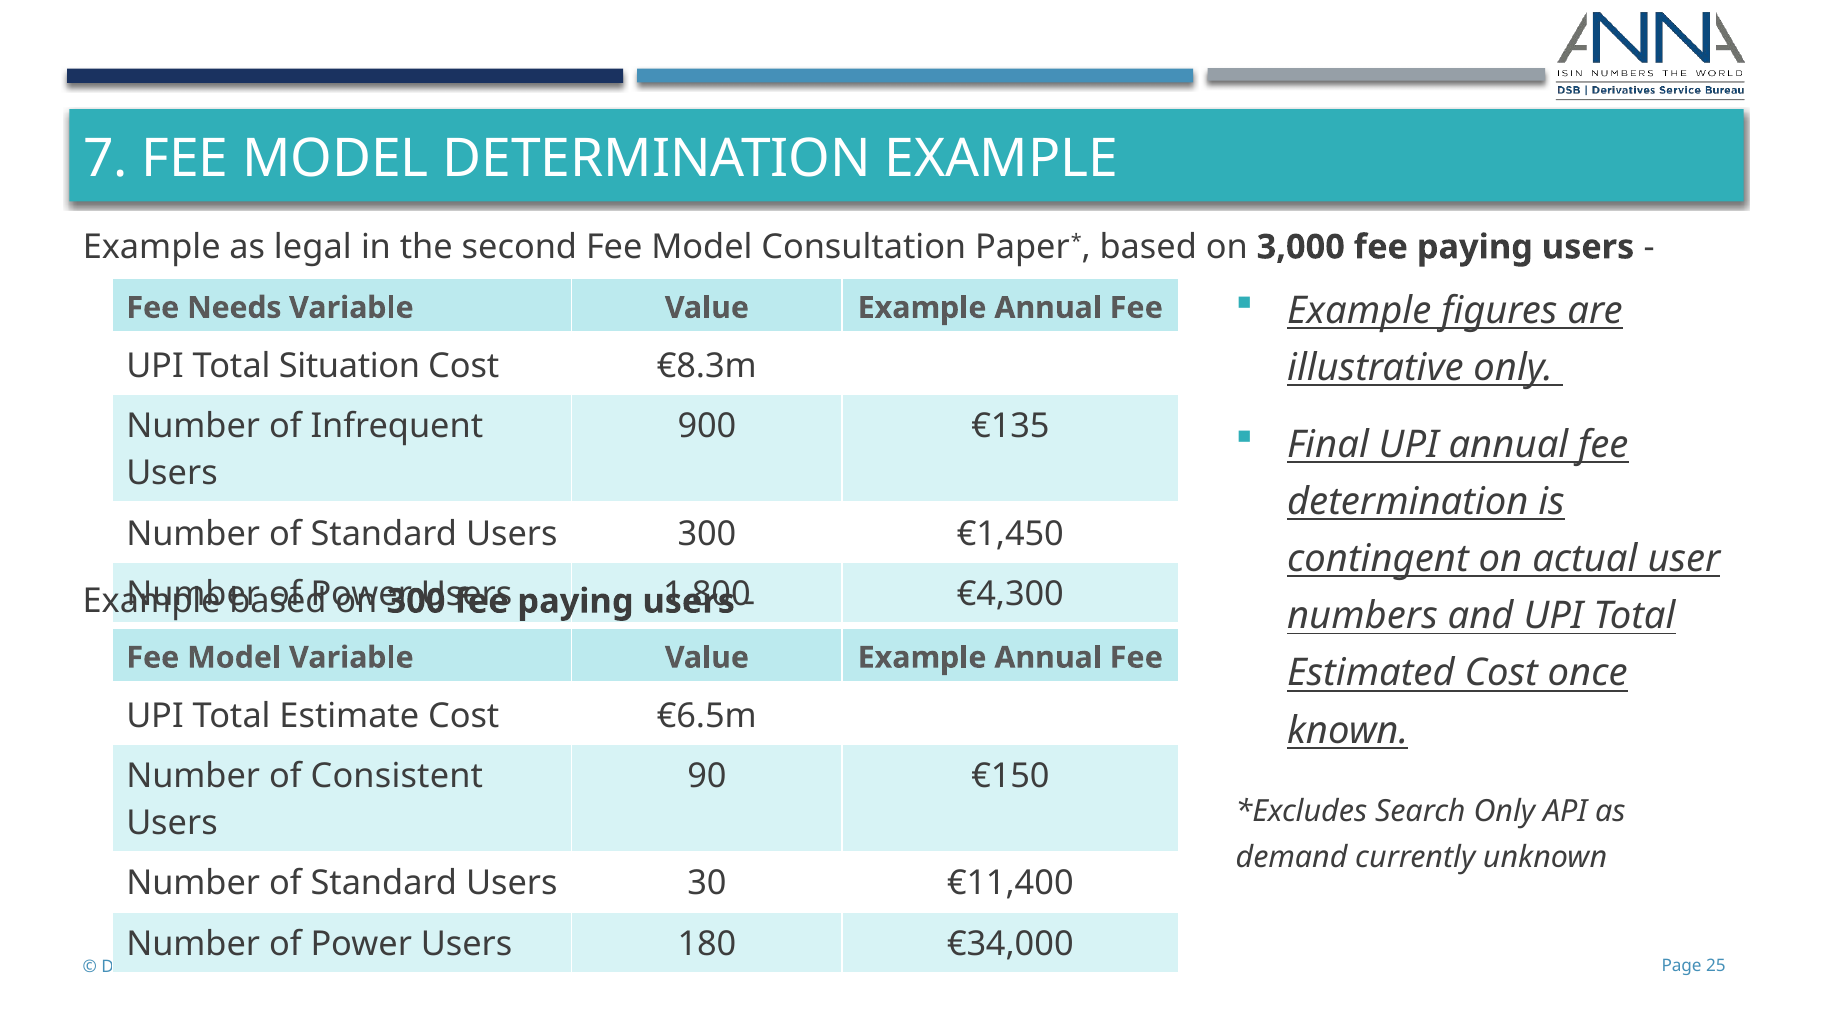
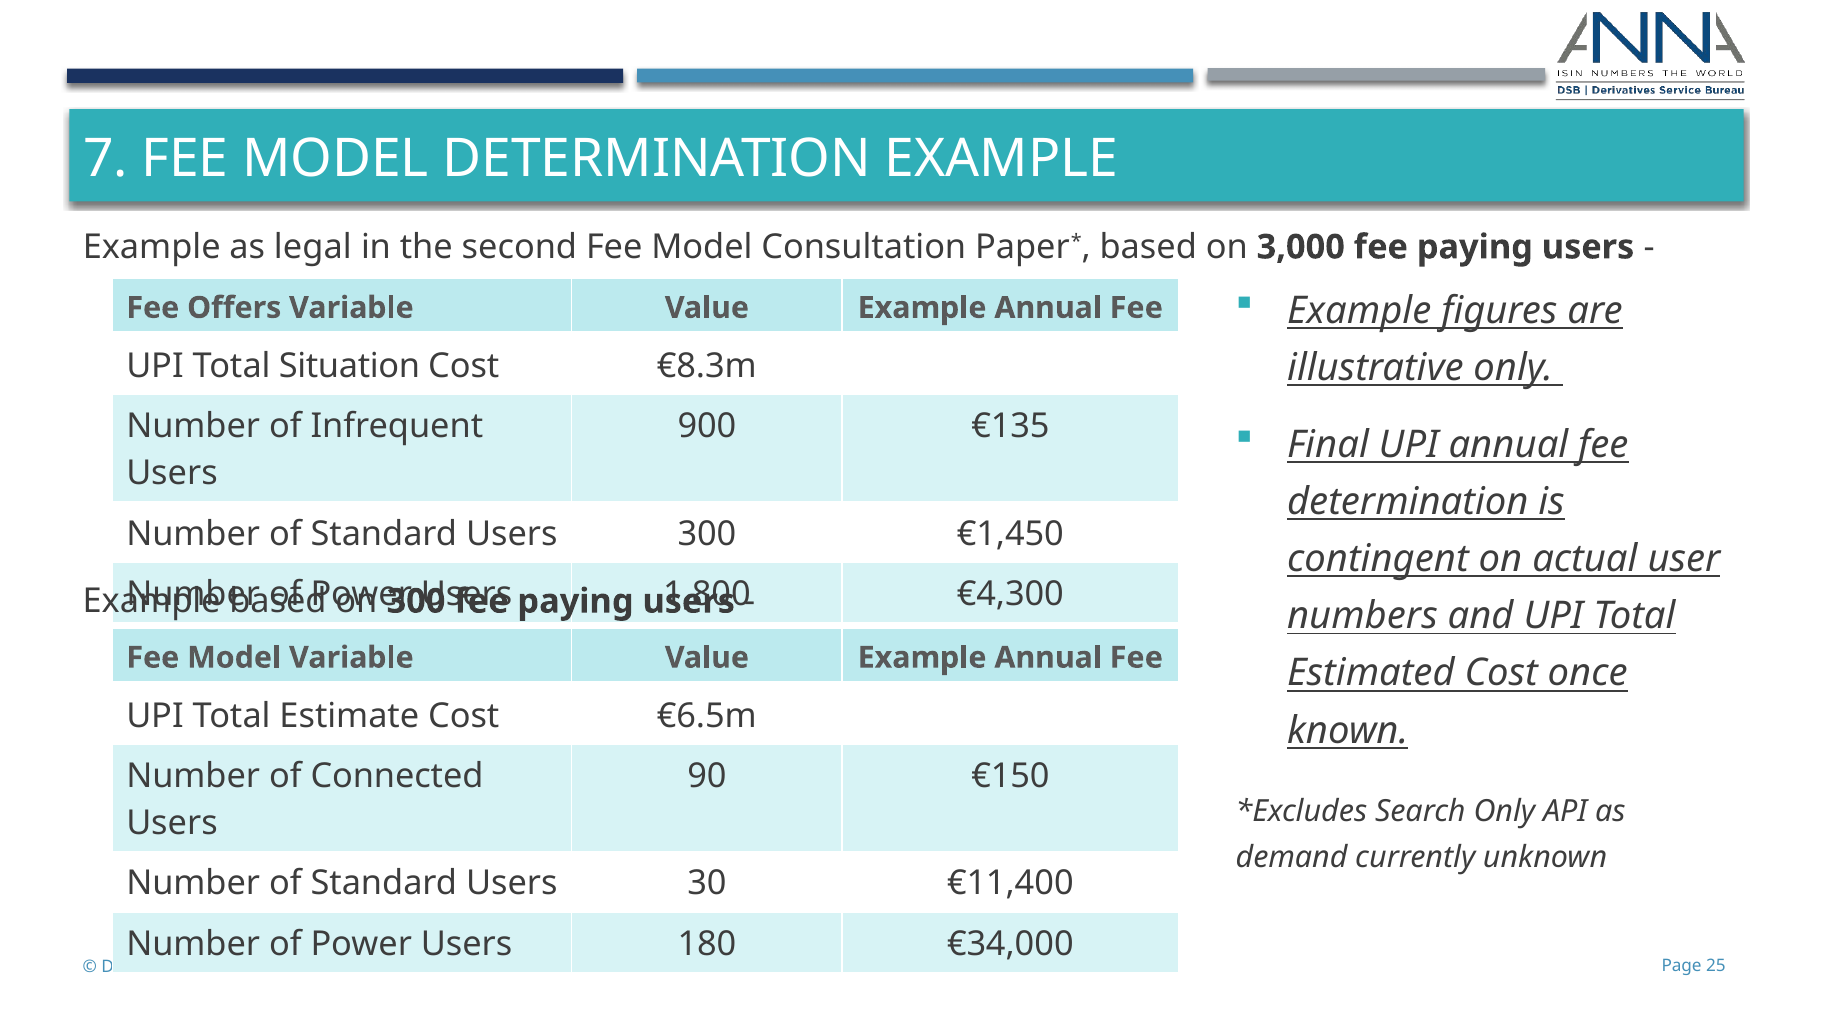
Needs: Needs -> Offers
Consistent: Consistent -> Connected
